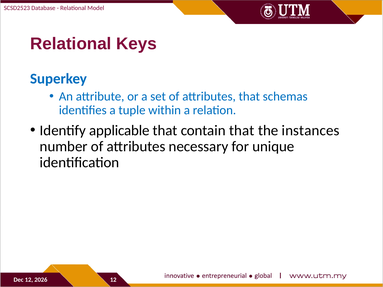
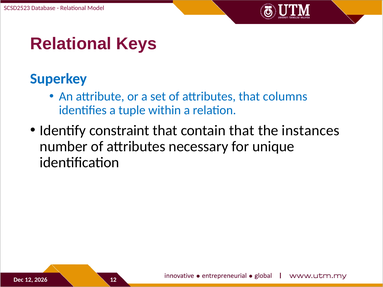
schemas: schemas -> columns
applicable: applicable -> constraint
